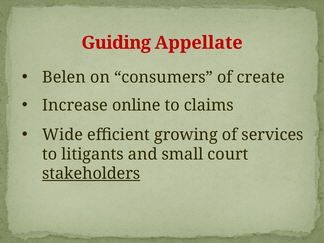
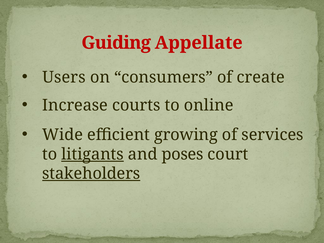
Belen: Belen -> Users
online: online -> courts
claims: claims -> online
litigants underline: none -> present
small: small -> poses
